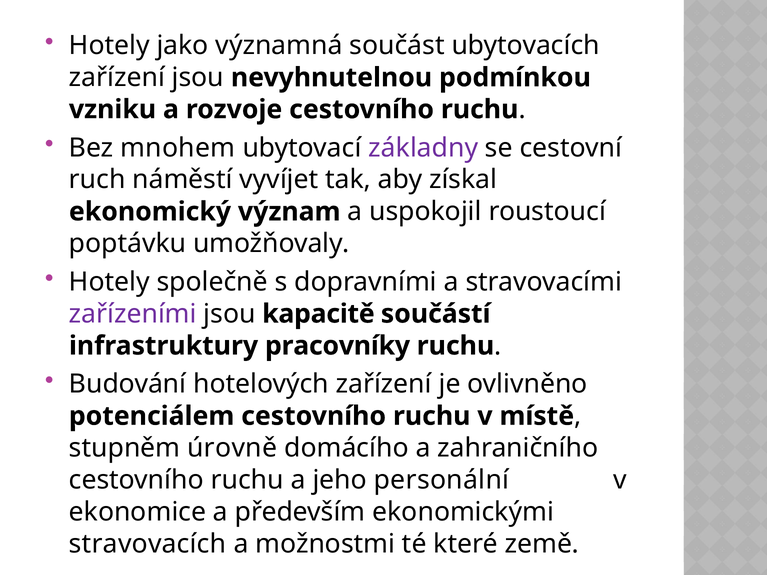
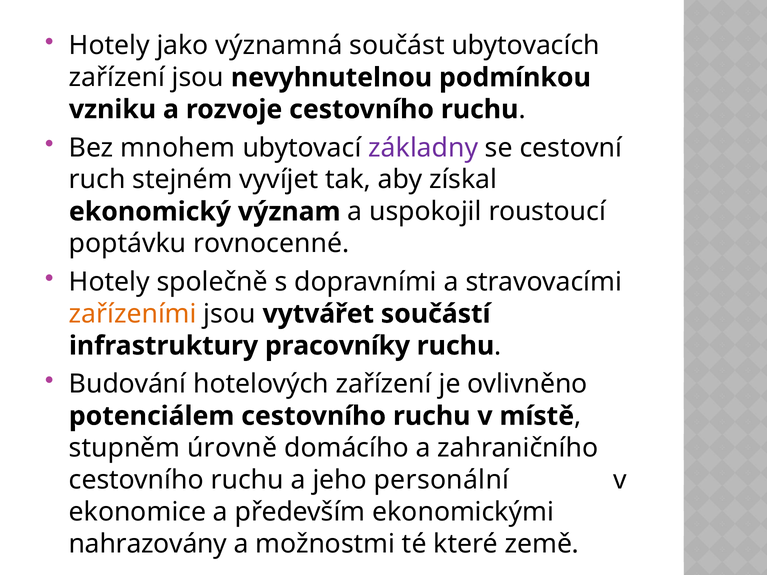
náměstí: náměstí -> stejném
umožňovaly: umožňovaly -> rovnocenné
zařízeními colour: purple -> orange
kapacitě: kapacitě -> vytvářet
stravovacích: stravovacích -> nahrazovány
